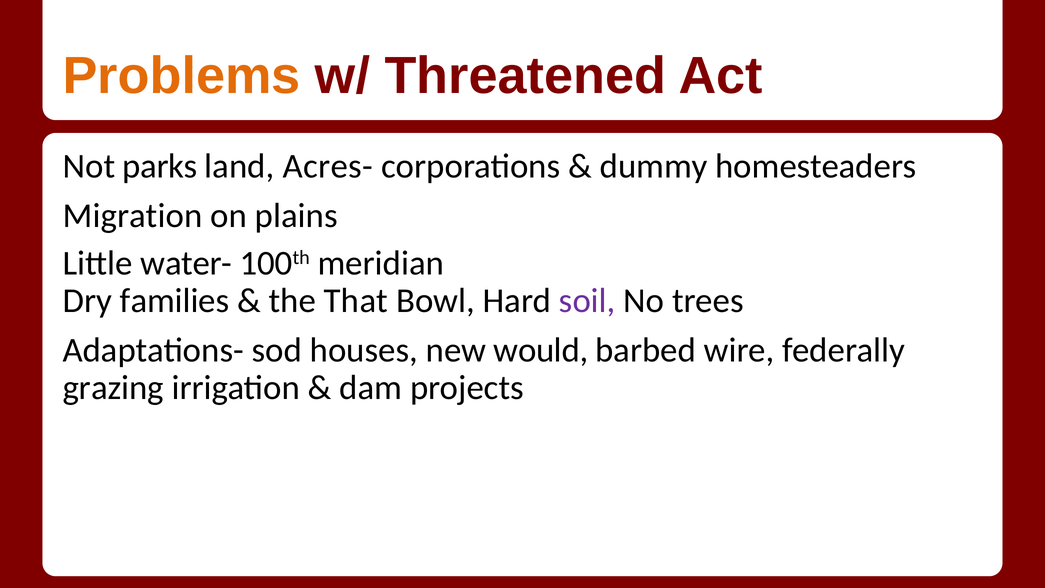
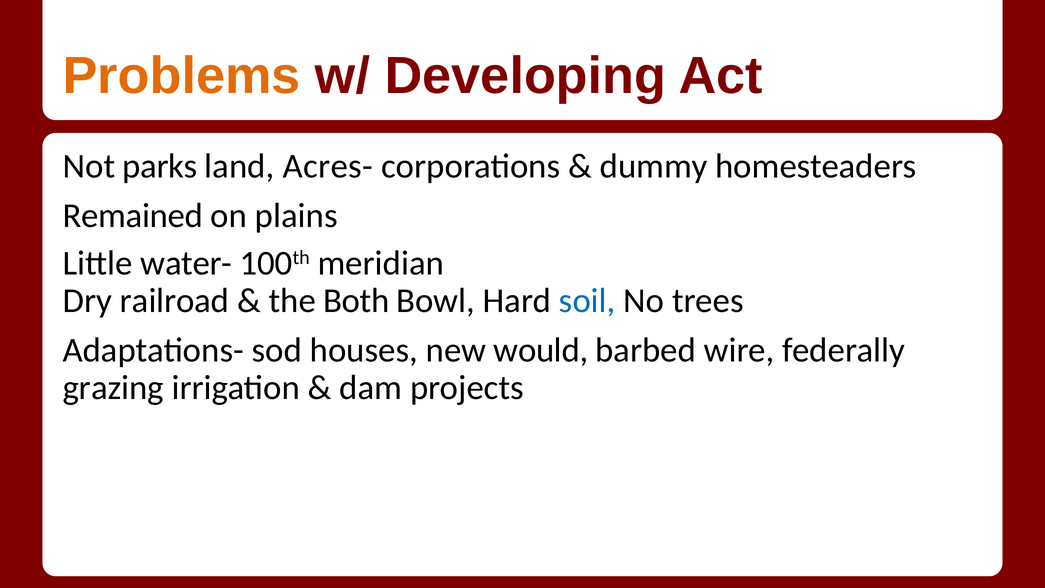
Threatened: Threatened -> Developing
Migration: Migration -> Remained
families: families -> railroad
That: That -> Both
soil colour: purple -> blue
